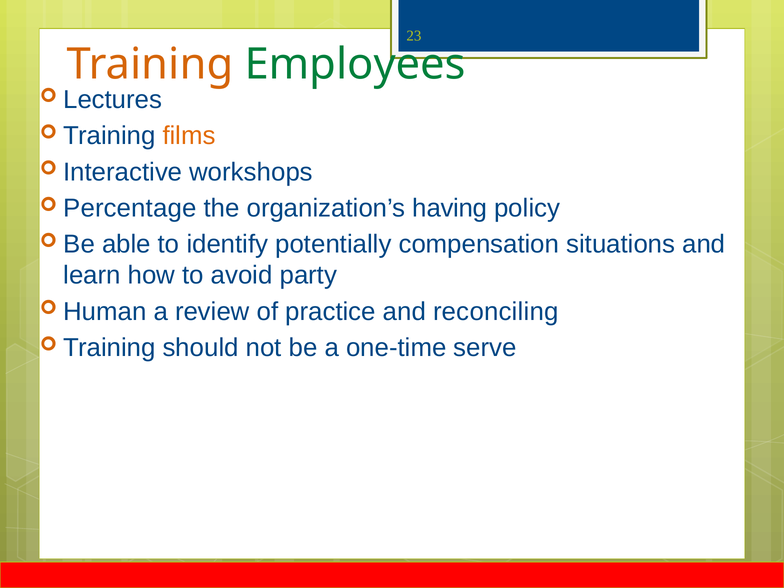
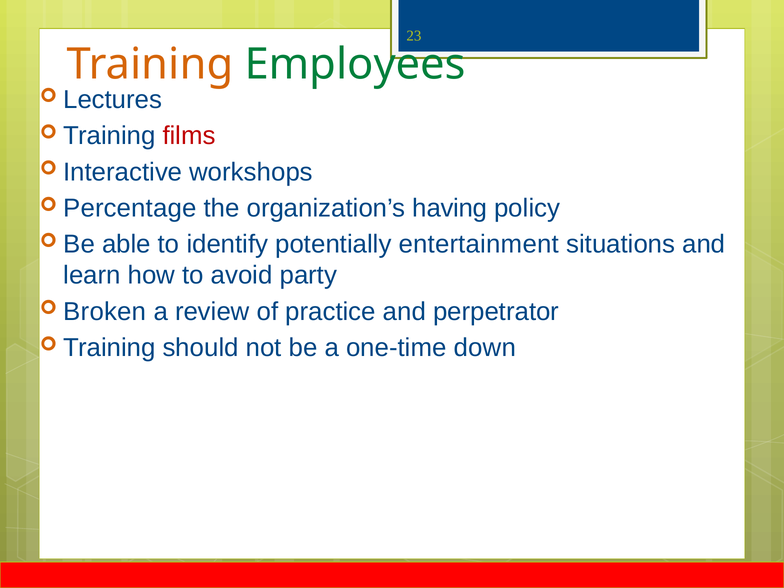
films colour: orange -> red
compensation: compensation -> entertainment
Human: Human -> Broken
reconciling: reconciling -> perpetrator
serve: serve -> down
